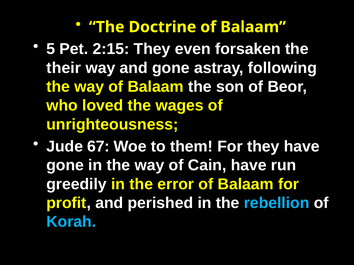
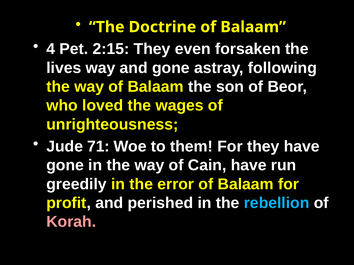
5: 5 -> 4
their: their -> lives
67: 67 -> 71
Korah colour: light blue -> pink
